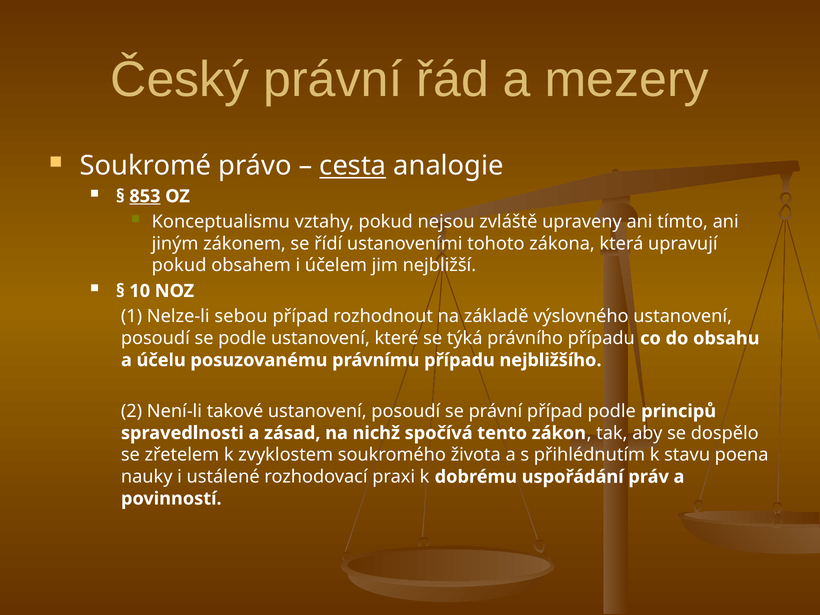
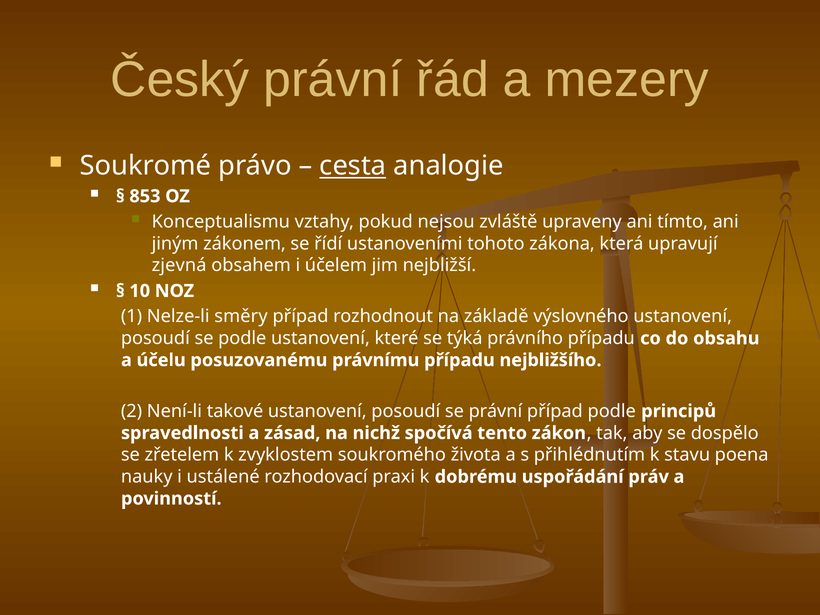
853 underline: present -> none
pokud at (179, 265): pokud -> zjevná
sebou: sebou -> směry
